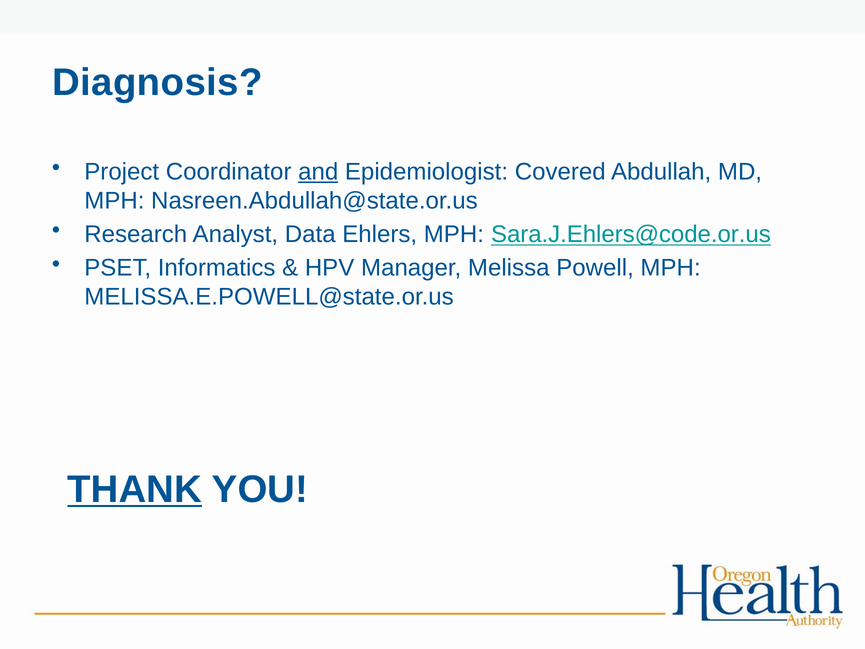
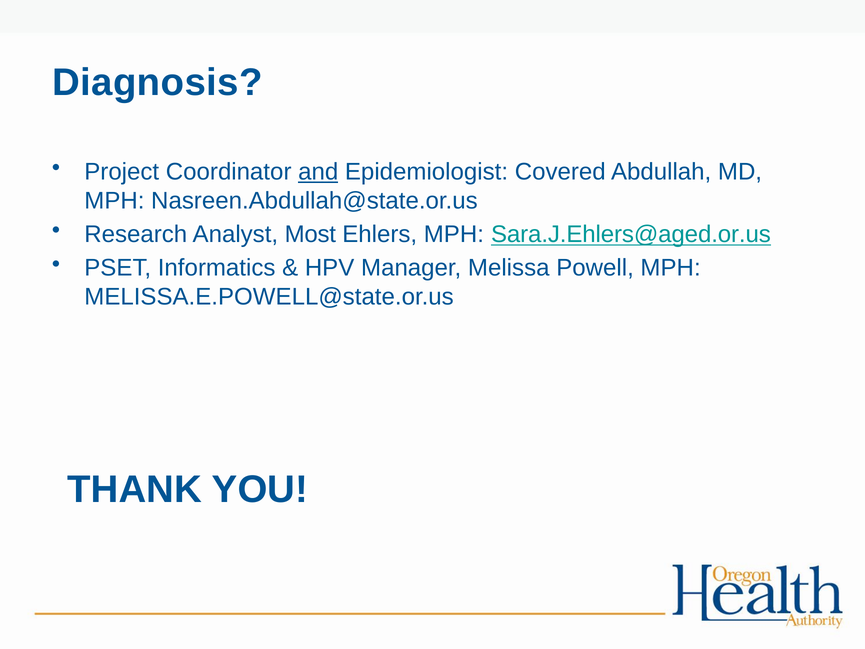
Data: Data -> Most
Sara.J.Ehlers@code.or.us: Sara.J.Ehlers@code.or.us -> Sara.J.Ehlers@aged.or.us
THANK underline: present -> none
